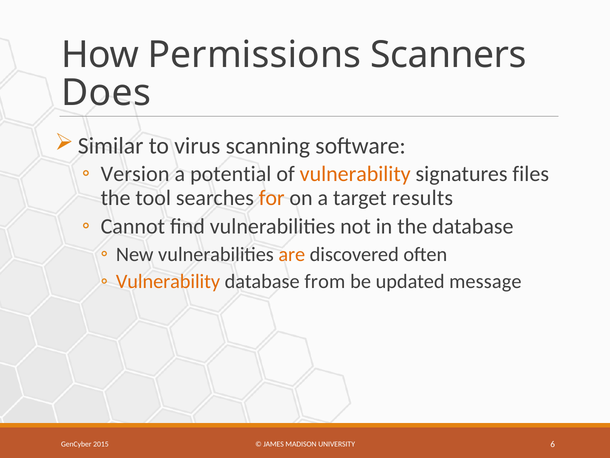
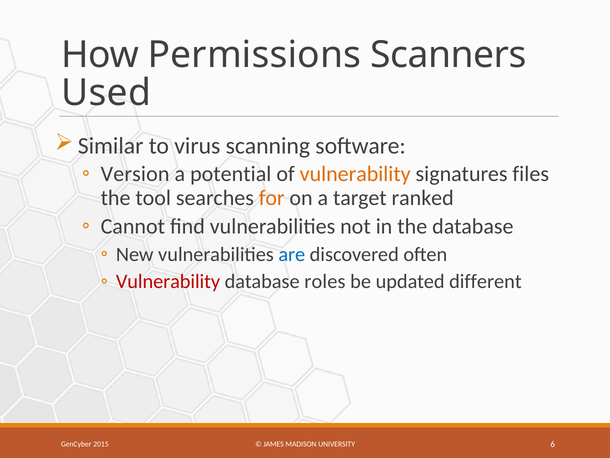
Does: Does -> Used
results: results -> ranked
are colour: orange -> blue
Vulnerability at (168, 281) colour: orange -> red
from: from -> roles
message: message -> different
